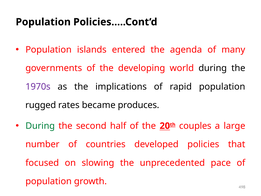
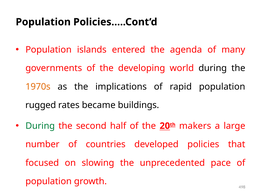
1970s colour: purple -> orange
produces: produces -> buildings
couples: couples -> makers
